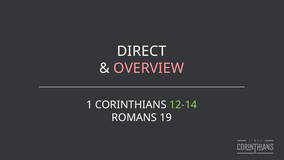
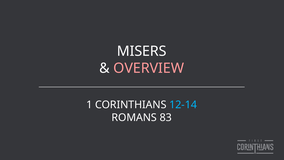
DIRECT: DIRECT -> MISERS
12-14 colour: light green -> light blue
19: 19 -> 83
